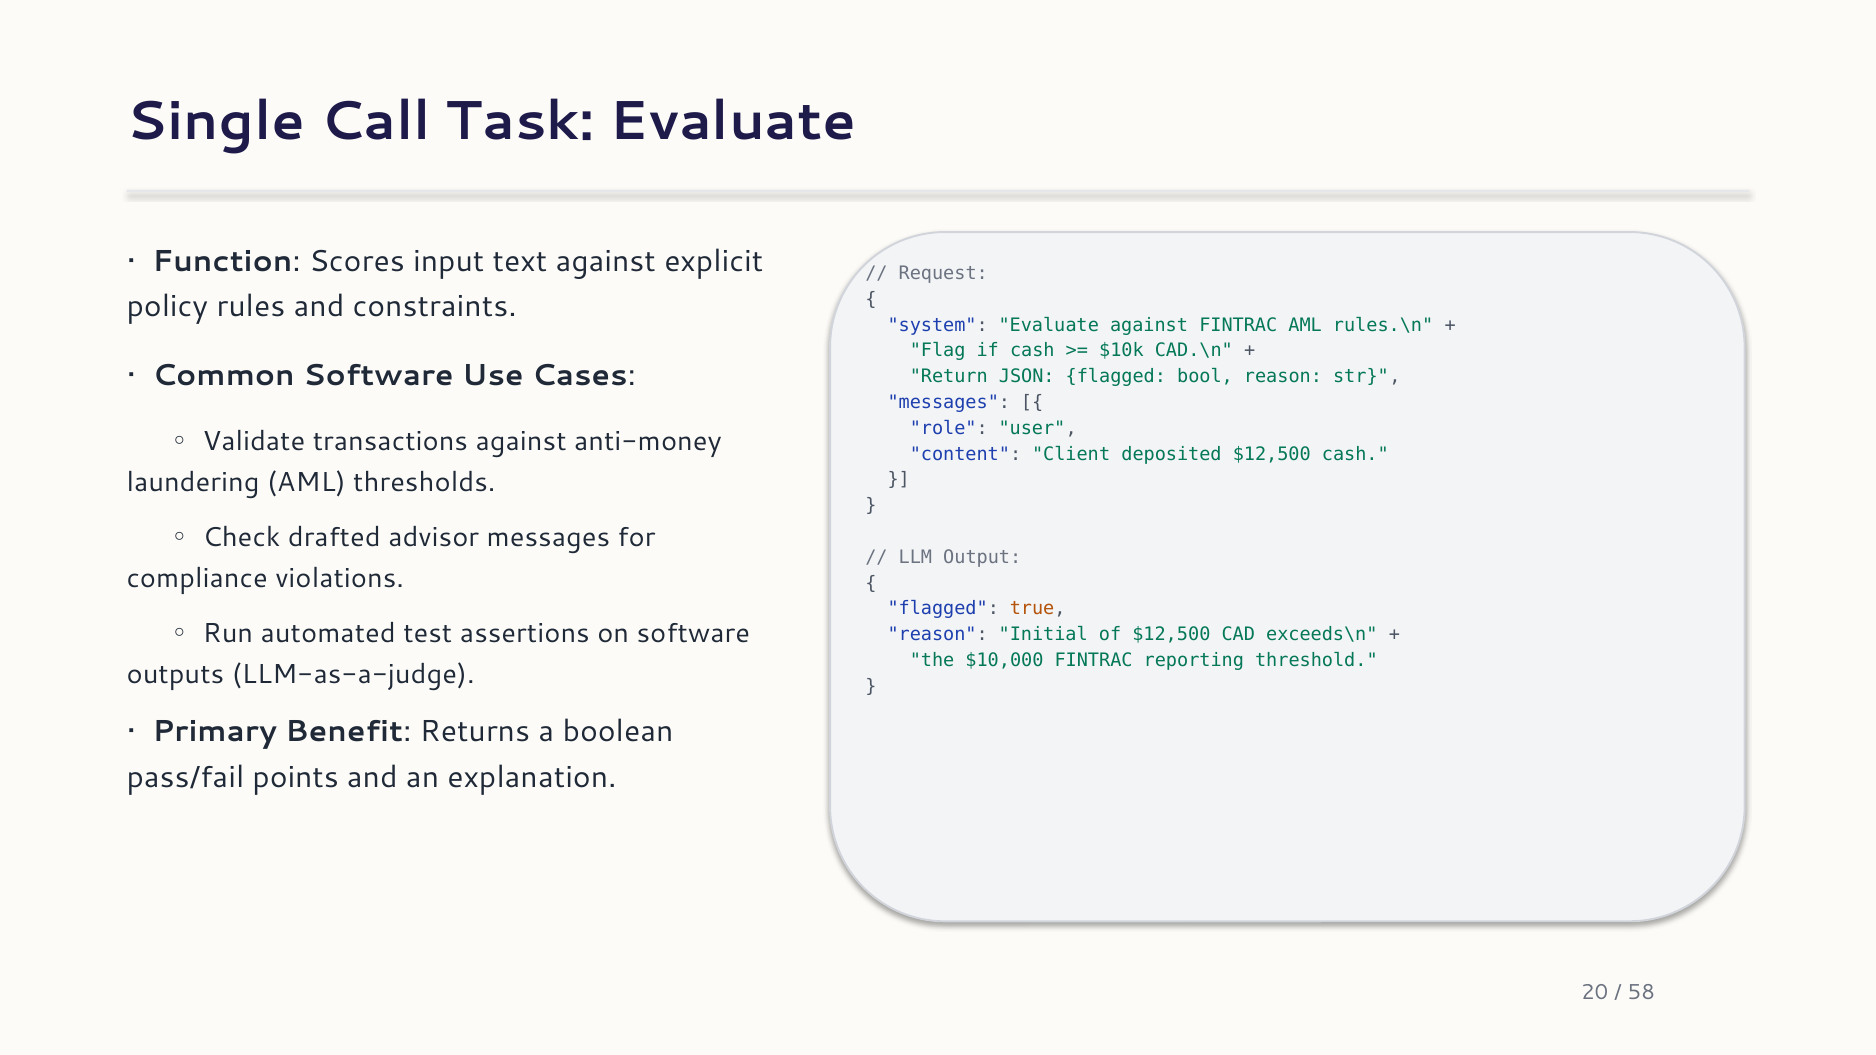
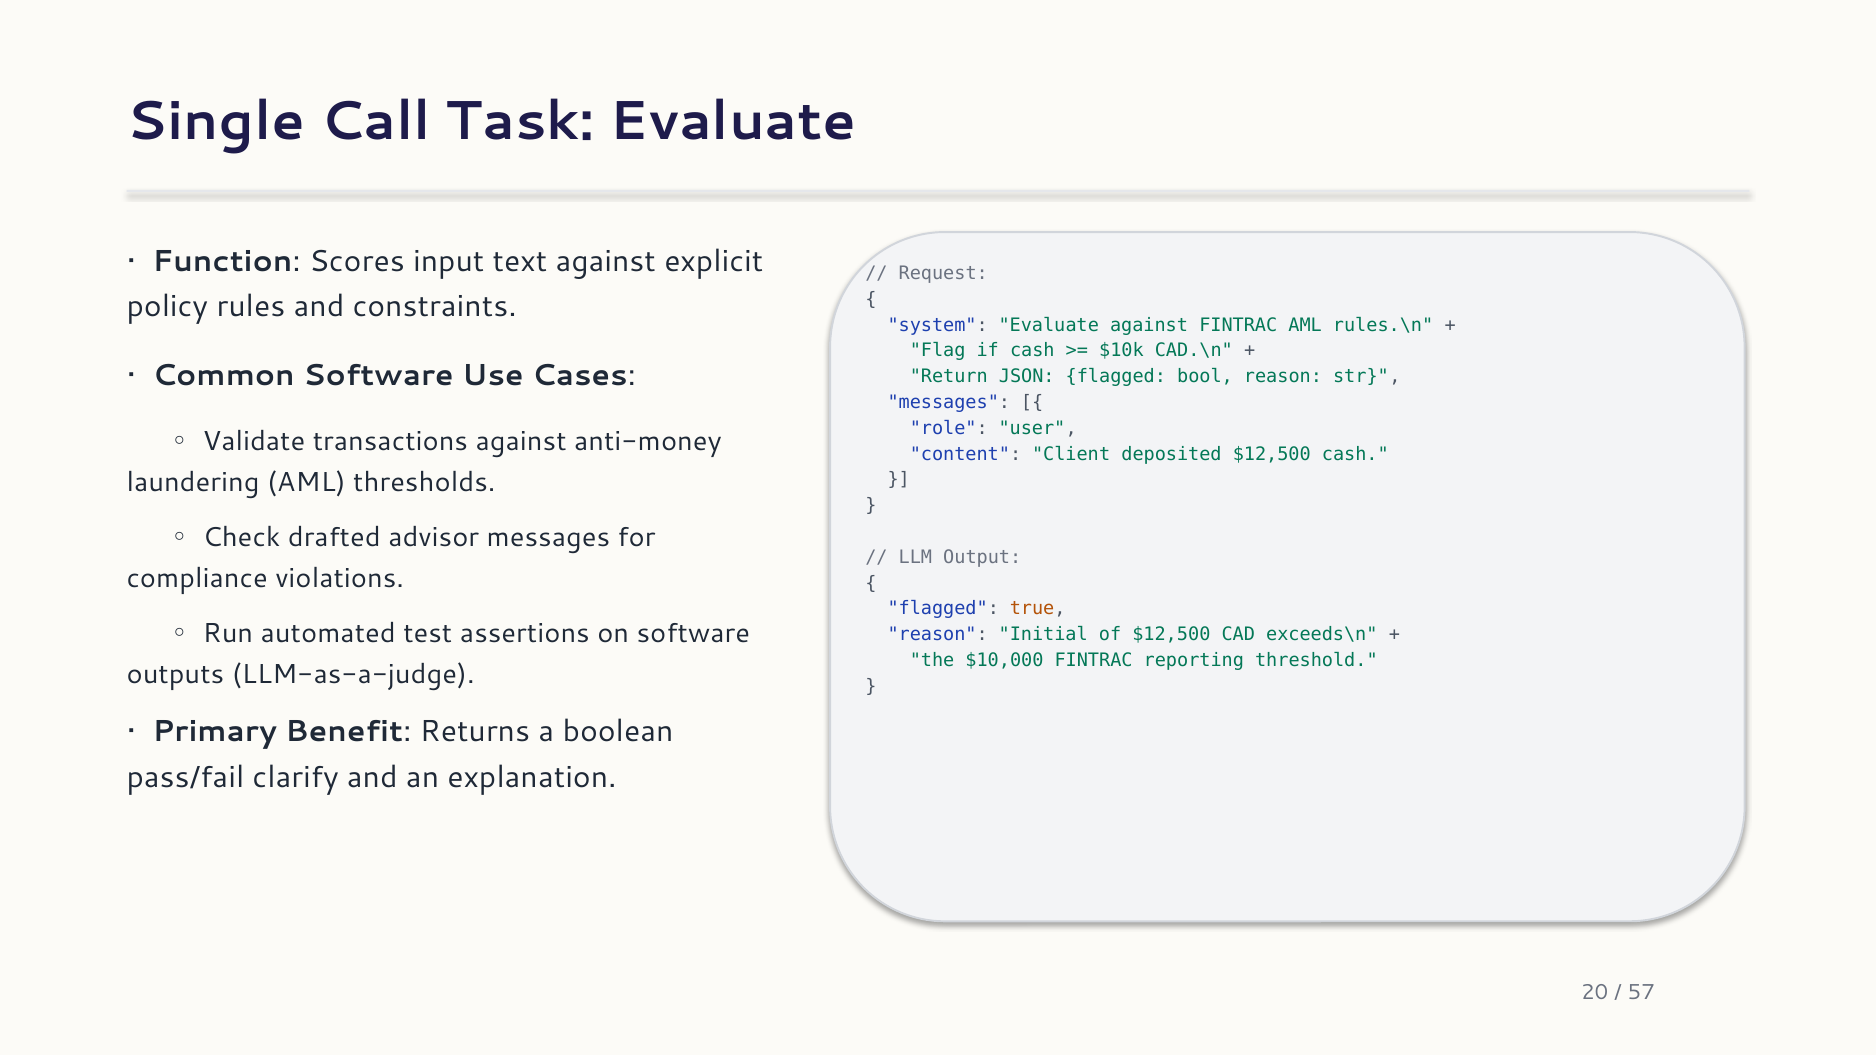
points: points -> clarify
58: 58 -> 57
